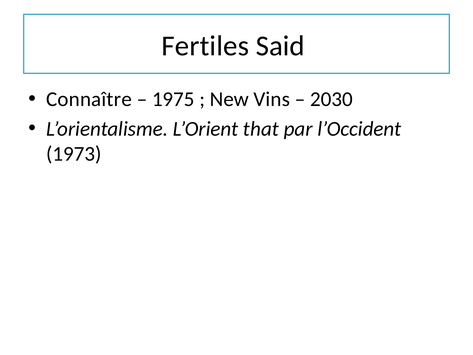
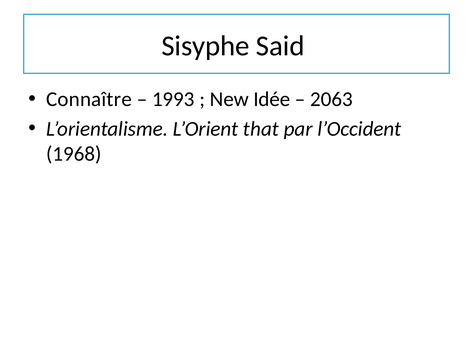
Fertiles: Fertiles -> Sisyphe
1975: 1975 -> 1993
Vins: Vins -> Idée
2030: 2030 -> 2063
1973: 1973 -> 1968
